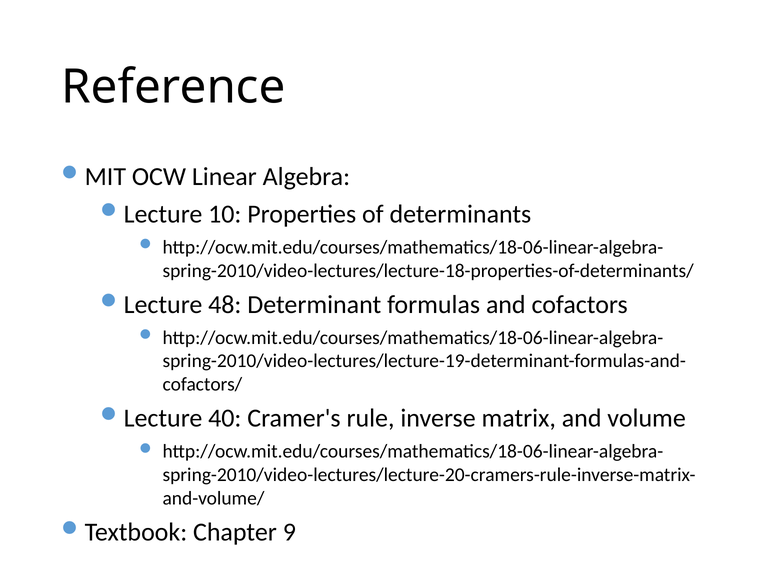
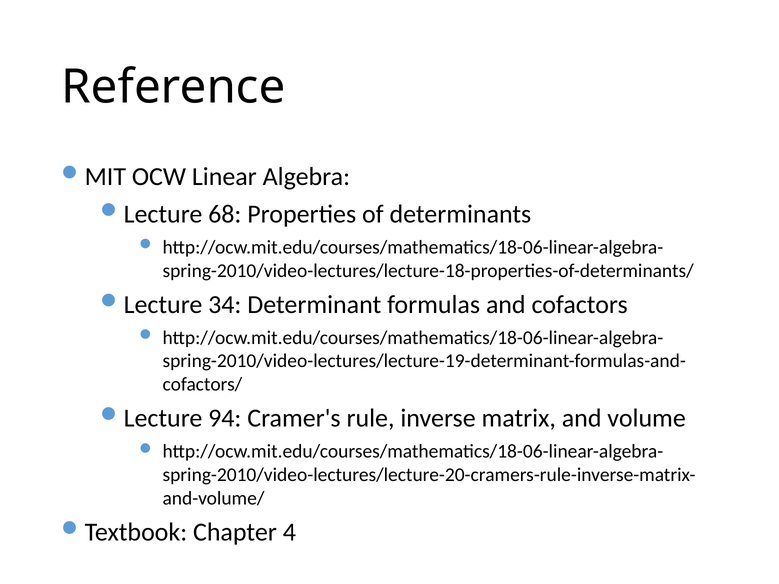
10: 10 -> 68
48: 48 -> 34
40: 40 -> 94
9: 9 -> 4
